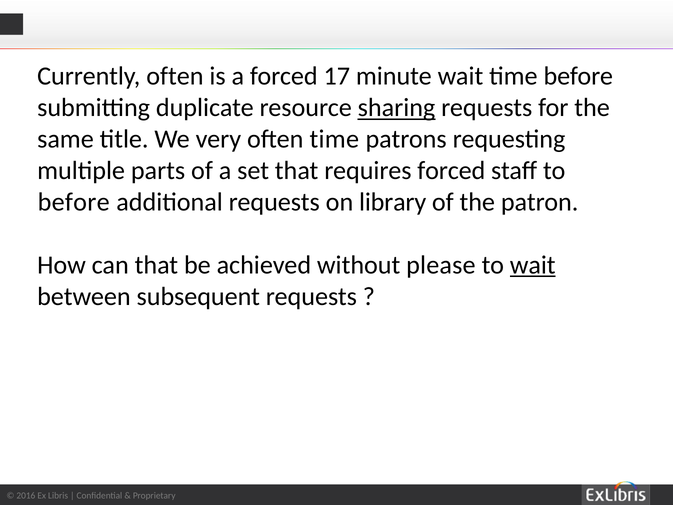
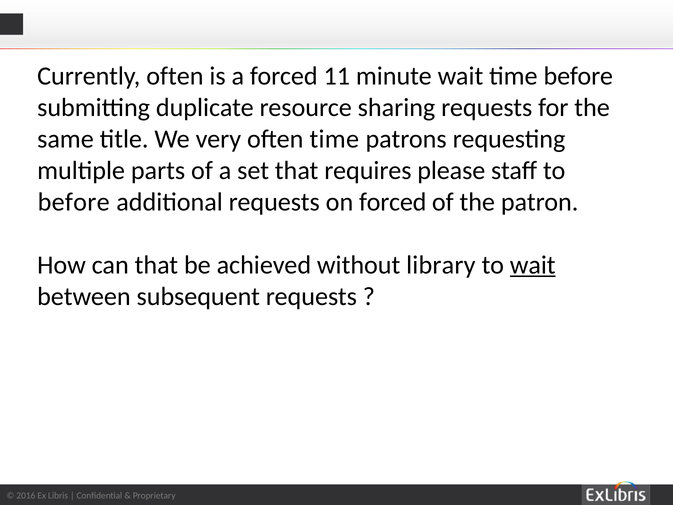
17: 17 -> 11
sharing underline: present -> none
requires forced: forced -> please
on library: library -> forced
please: please -> library
